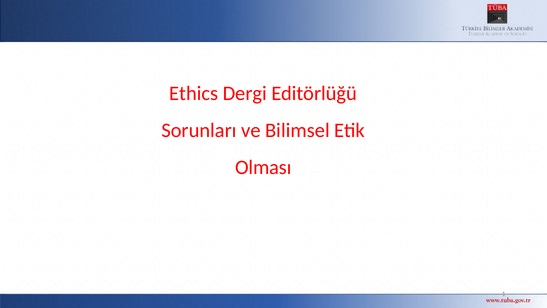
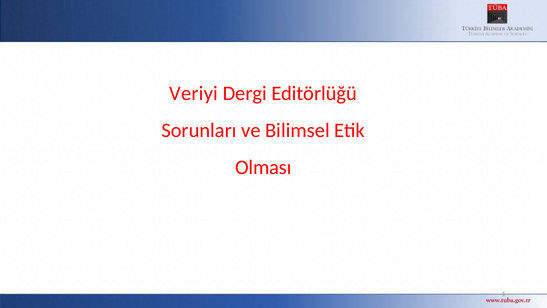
Ethics: Ethics -> Veriyi
